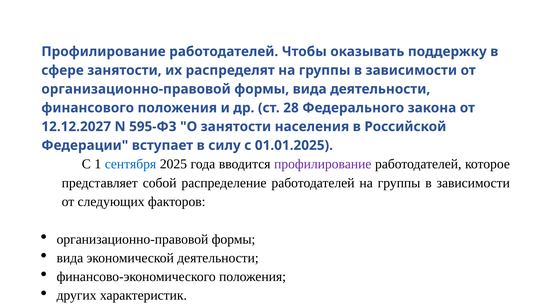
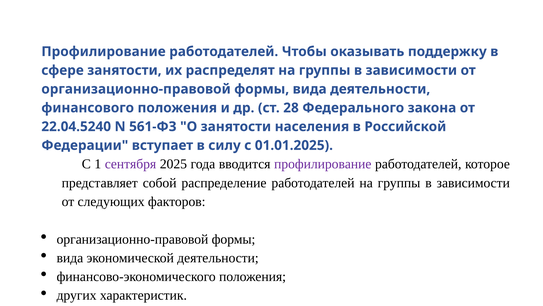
12.12.2027: 12.12.2027 -> 22.04.5240
595-ФЗ: 595-ФЗ -> 561-ФЗ
сентября colour: blue -> purple
